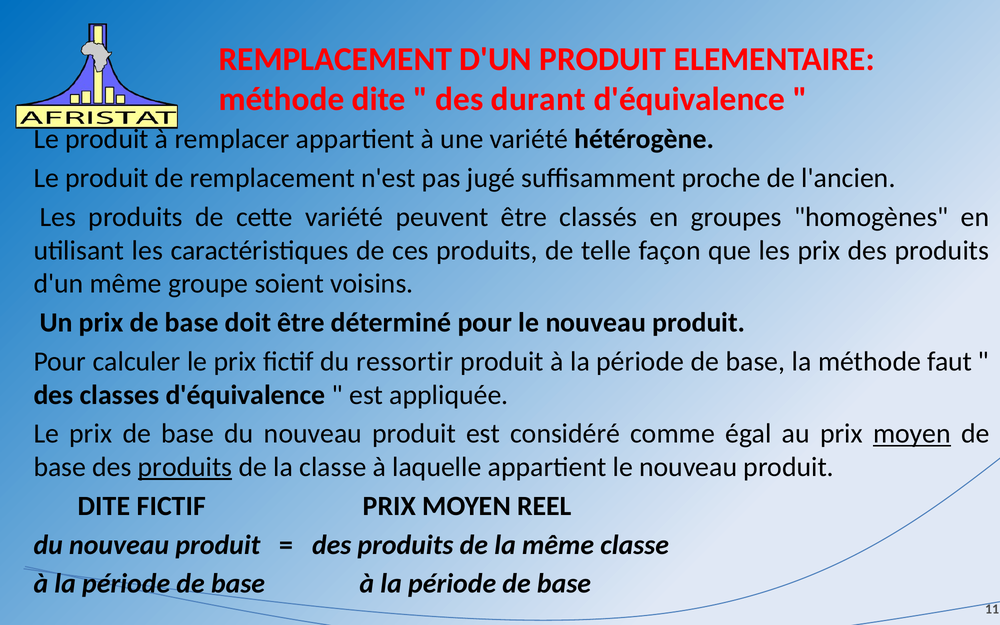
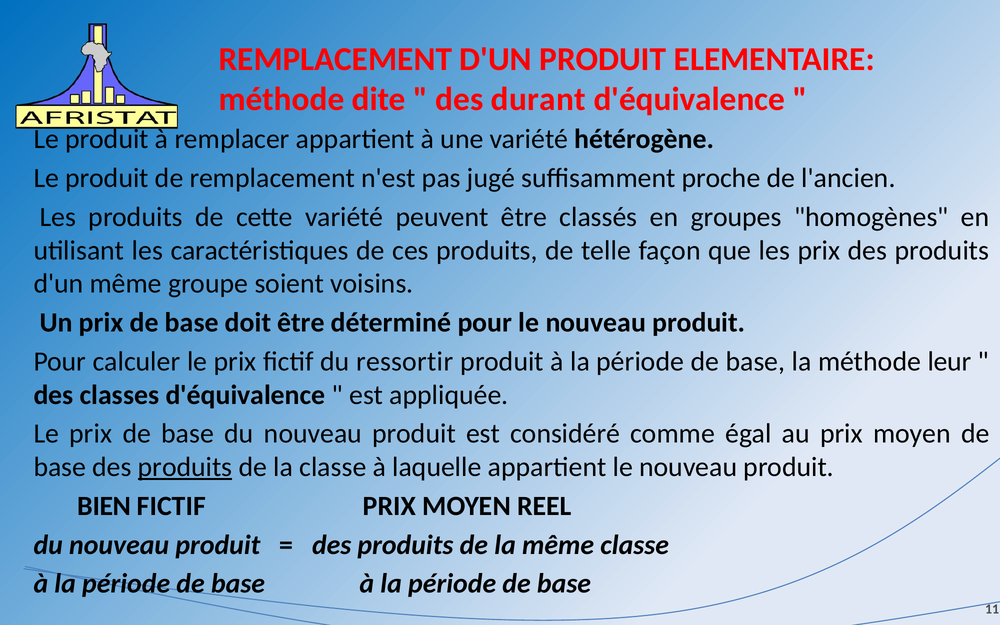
faut: faut -> leur
moyen at (912, 434) underline: present -> none
DITE at (104, 506): DITE -> BIEN
